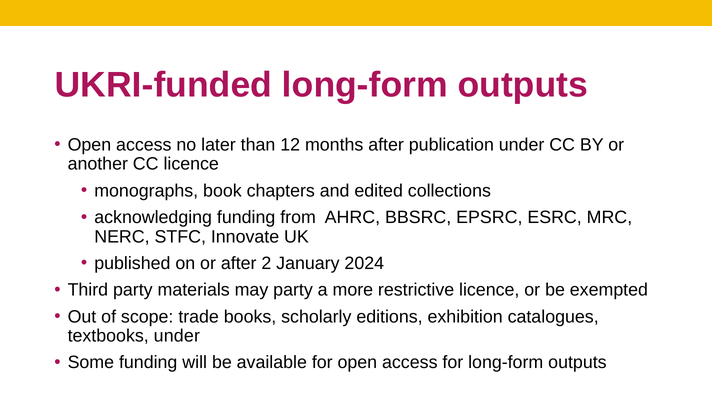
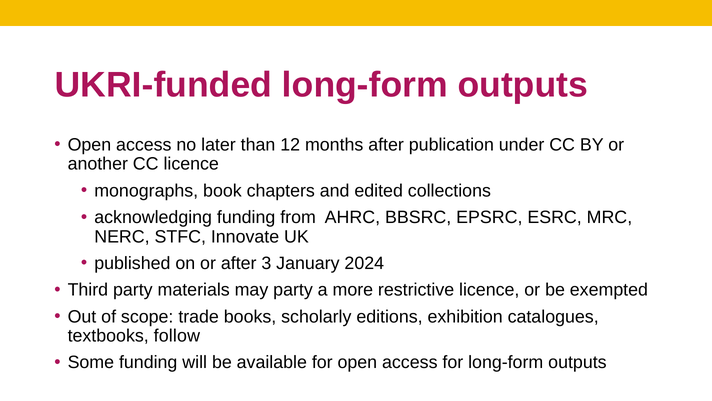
2: 2 -> 3
textbooks under: under -> follow
